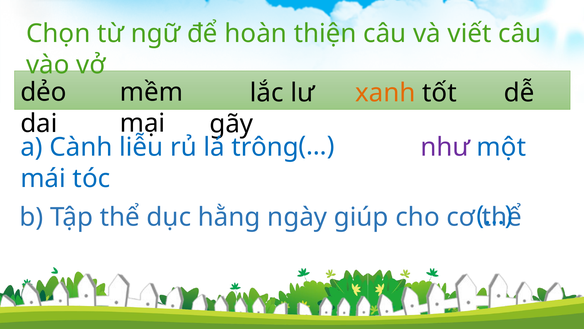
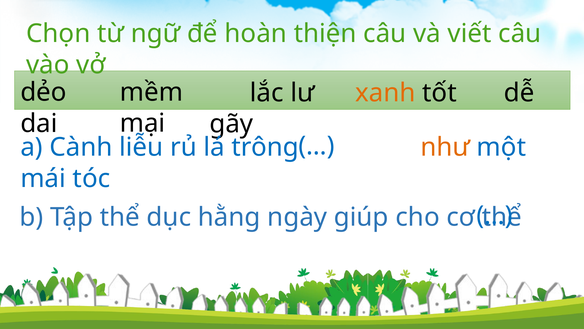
như colour: purple -> orange
